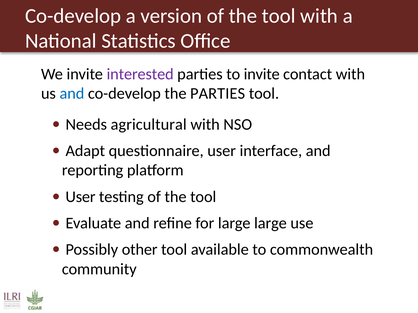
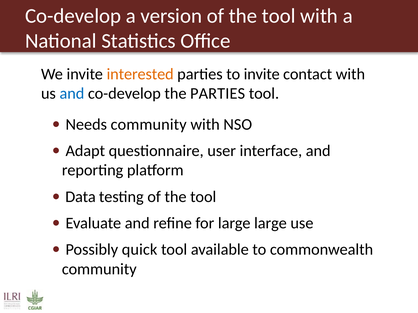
interested colour: purple -> orange
Needs agricultural: agricultural -> community
User at (81, 197): User -> Data
other: other -> quick
